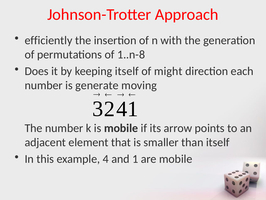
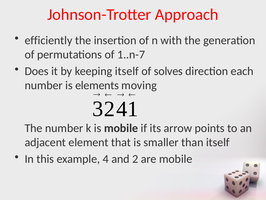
1..n-8: 1..n-8 -> 1..n-7
might: might -> solves
generate: generate -> elements
and 1: 1 -> 2
